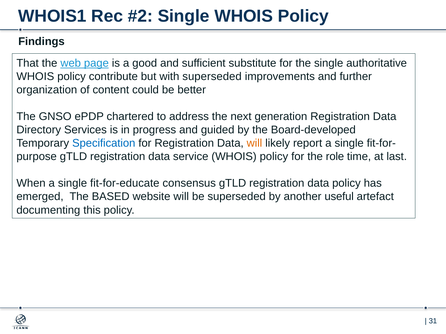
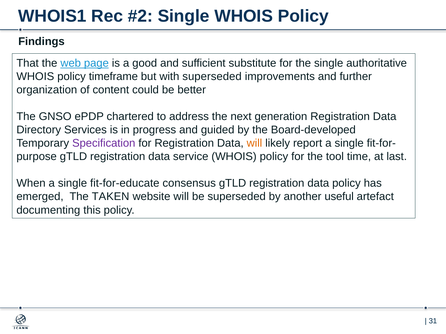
contribute: contribute -> timeframe
Specification colour: blue -> purple
role: role -> tool
BASED: BASED -> TAKEN
